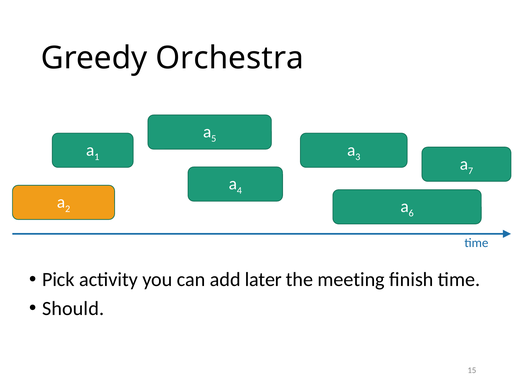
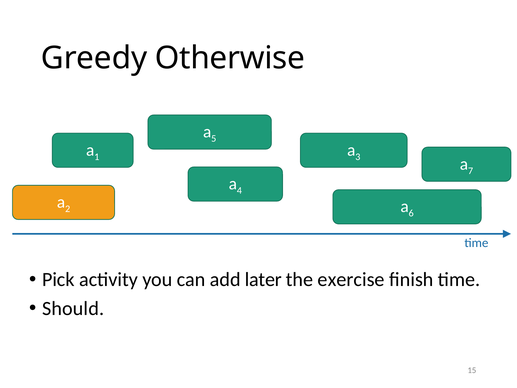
Orchestra: Orchestra -> Otherwise
meeting: meeting -> exercise
